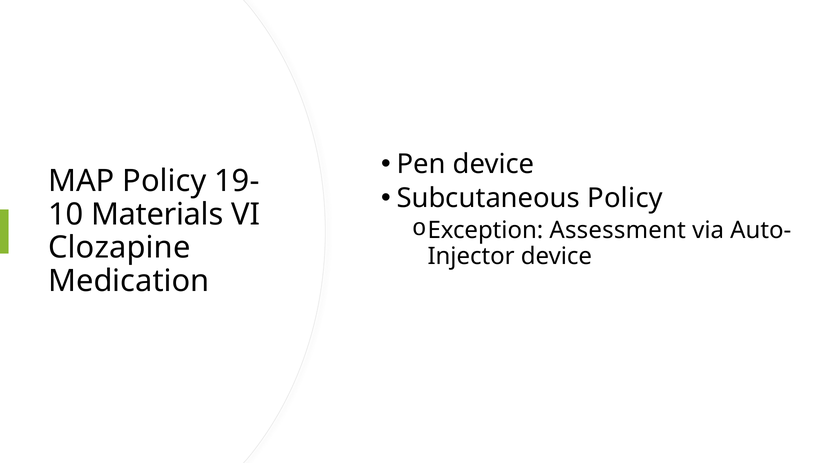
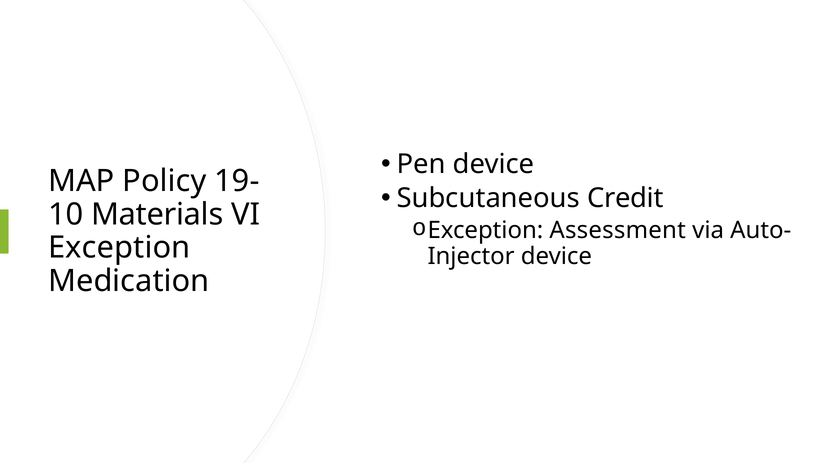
Subcutaneous Policy: Policy -> Credit
Clozapine at (119, 248): Clozapine -> Exception
